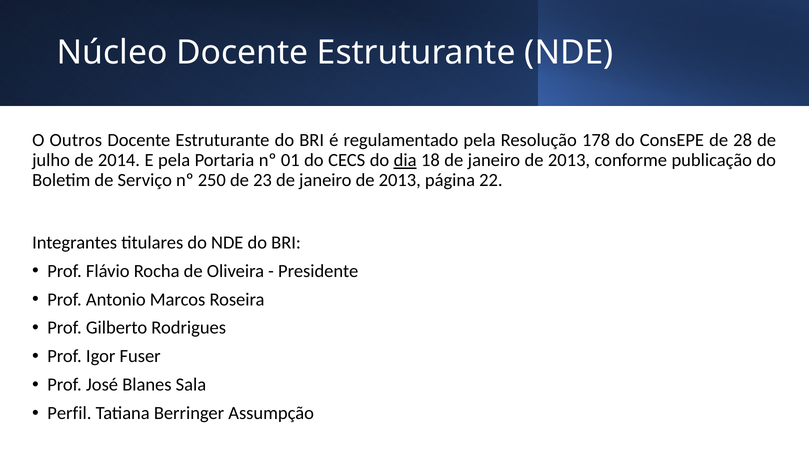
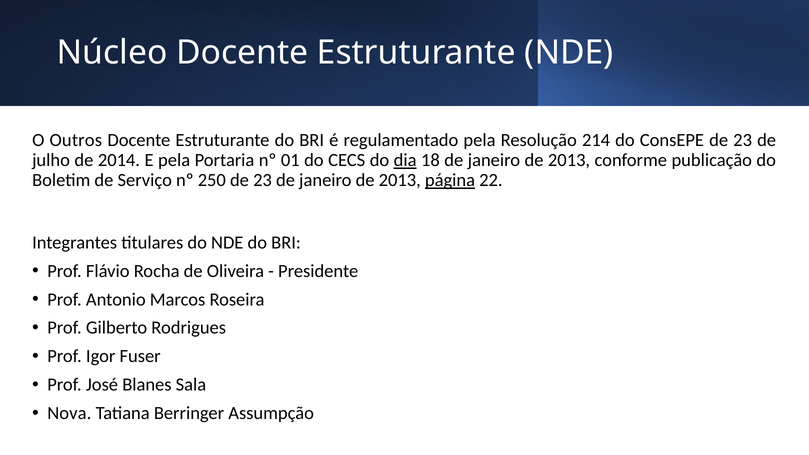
178: 178 -> 214
ConsEPE de 28: 28 -> 23
página underline: none -> present
Perfil: Perfil -> Nova
